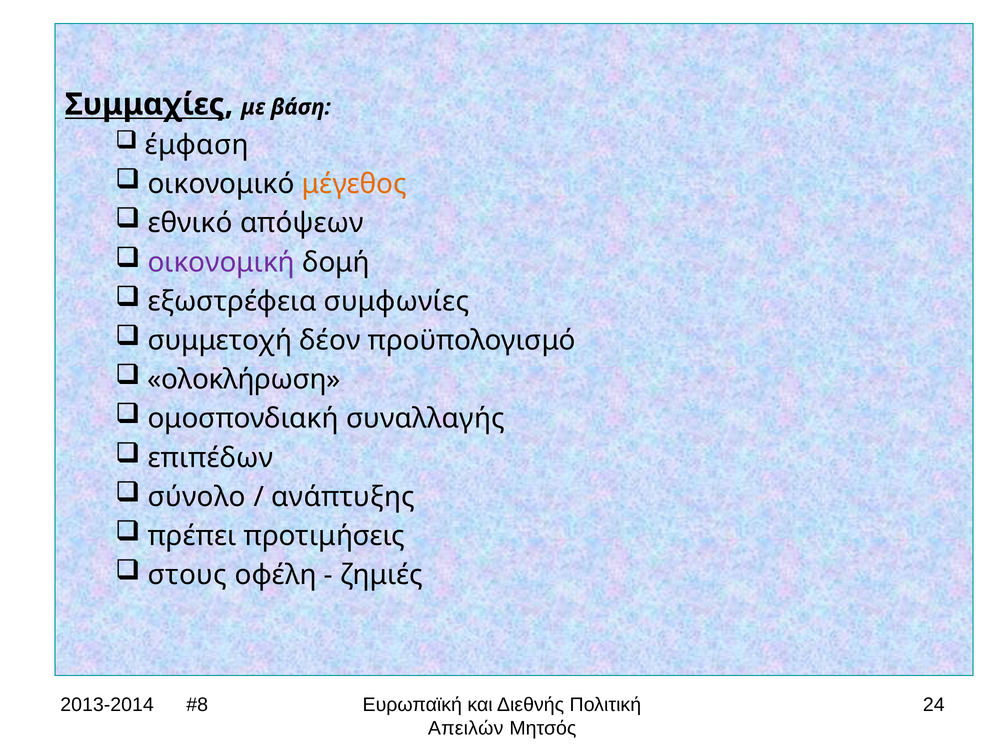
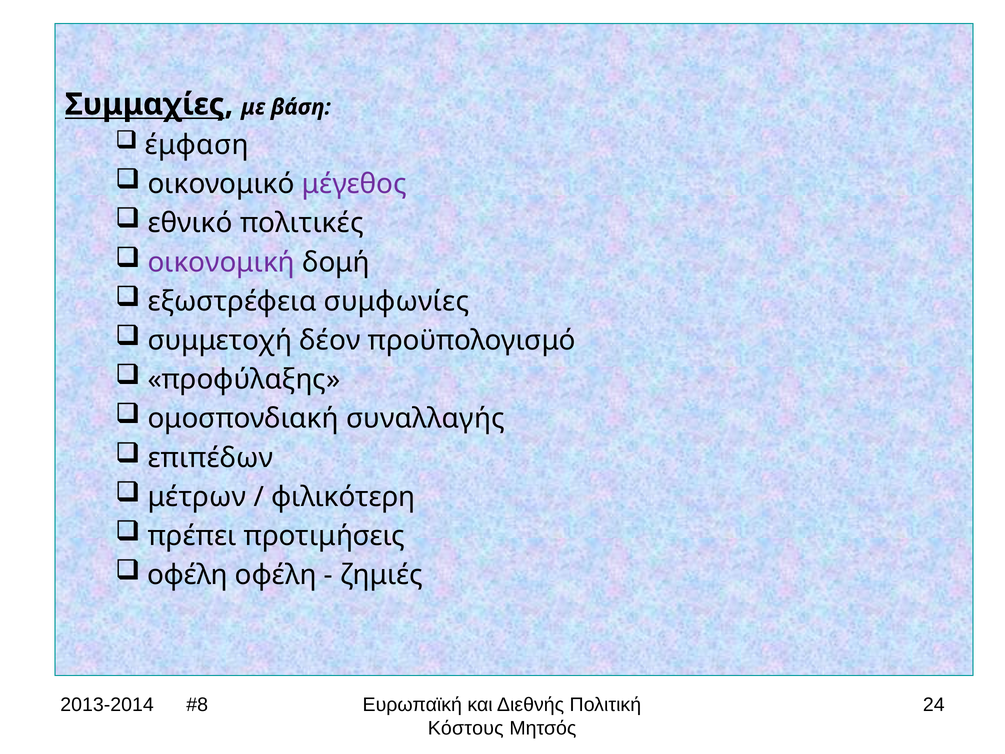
μέγεθος colour: orange -> purple
απόψεων: απόψεων -> πολιτικές
ολοκλήρωση: ολοκλήρωση -> προφύλαξης
σύνολο: σύνολο -> μέτρων
ανάπτυξης: ανάπτυξης -> φιλικότερη
στους at (187, 575): στους -> οφέλη
Απειλών: Απειλών -> Κόστους
